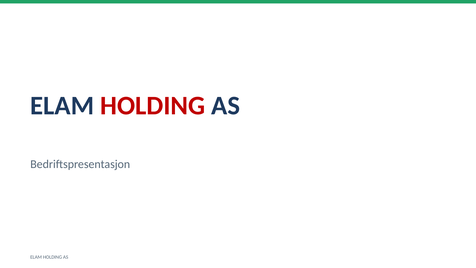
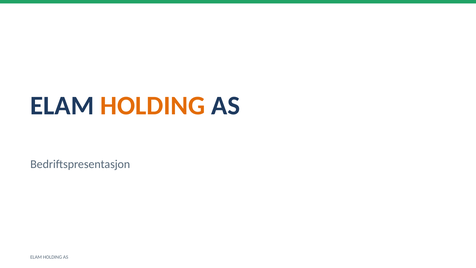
HOLDING at (153, 106) colour: red -> orange
